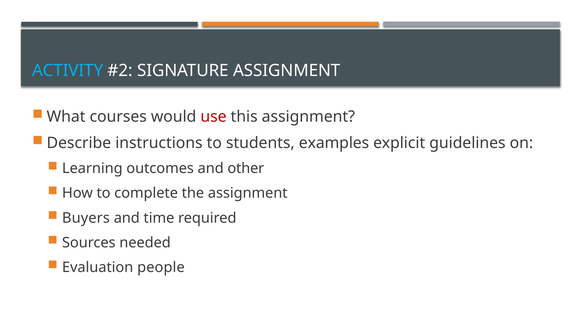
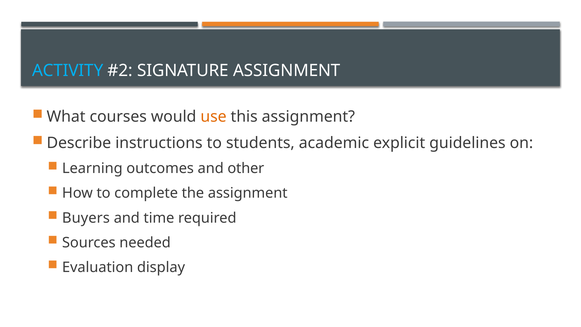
use colour: red -> orange
examples: examples -> academic
people: people -> display
